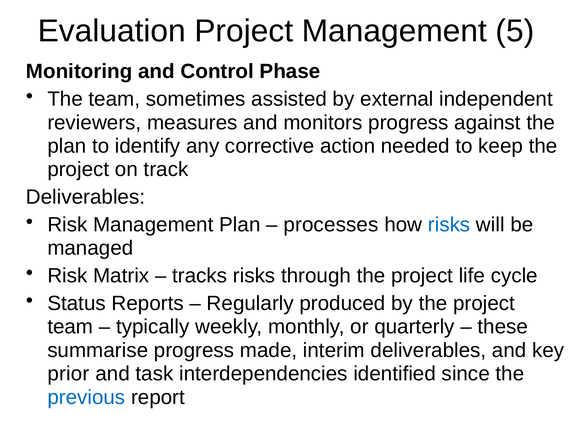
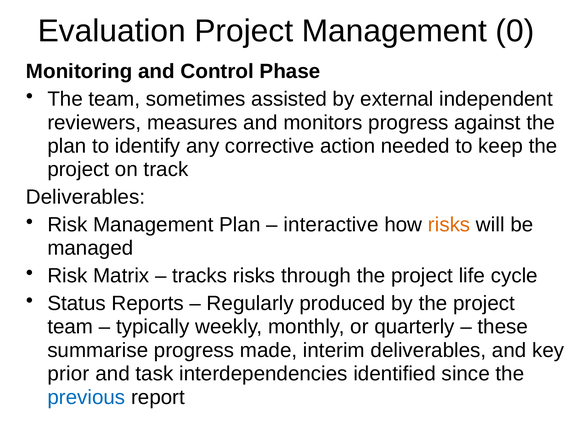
5: 5 -> 0
processes: processes -> interactive
risks at (449, 225) colour: blue -> orange
